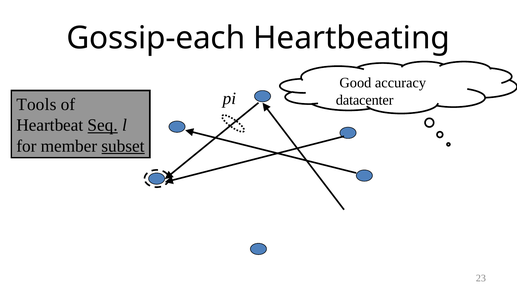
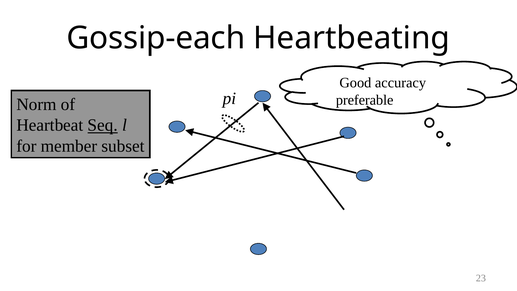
datacenter: datacenter -> preferable
Tools: Tools -> Norm
subset underline: present -> none
